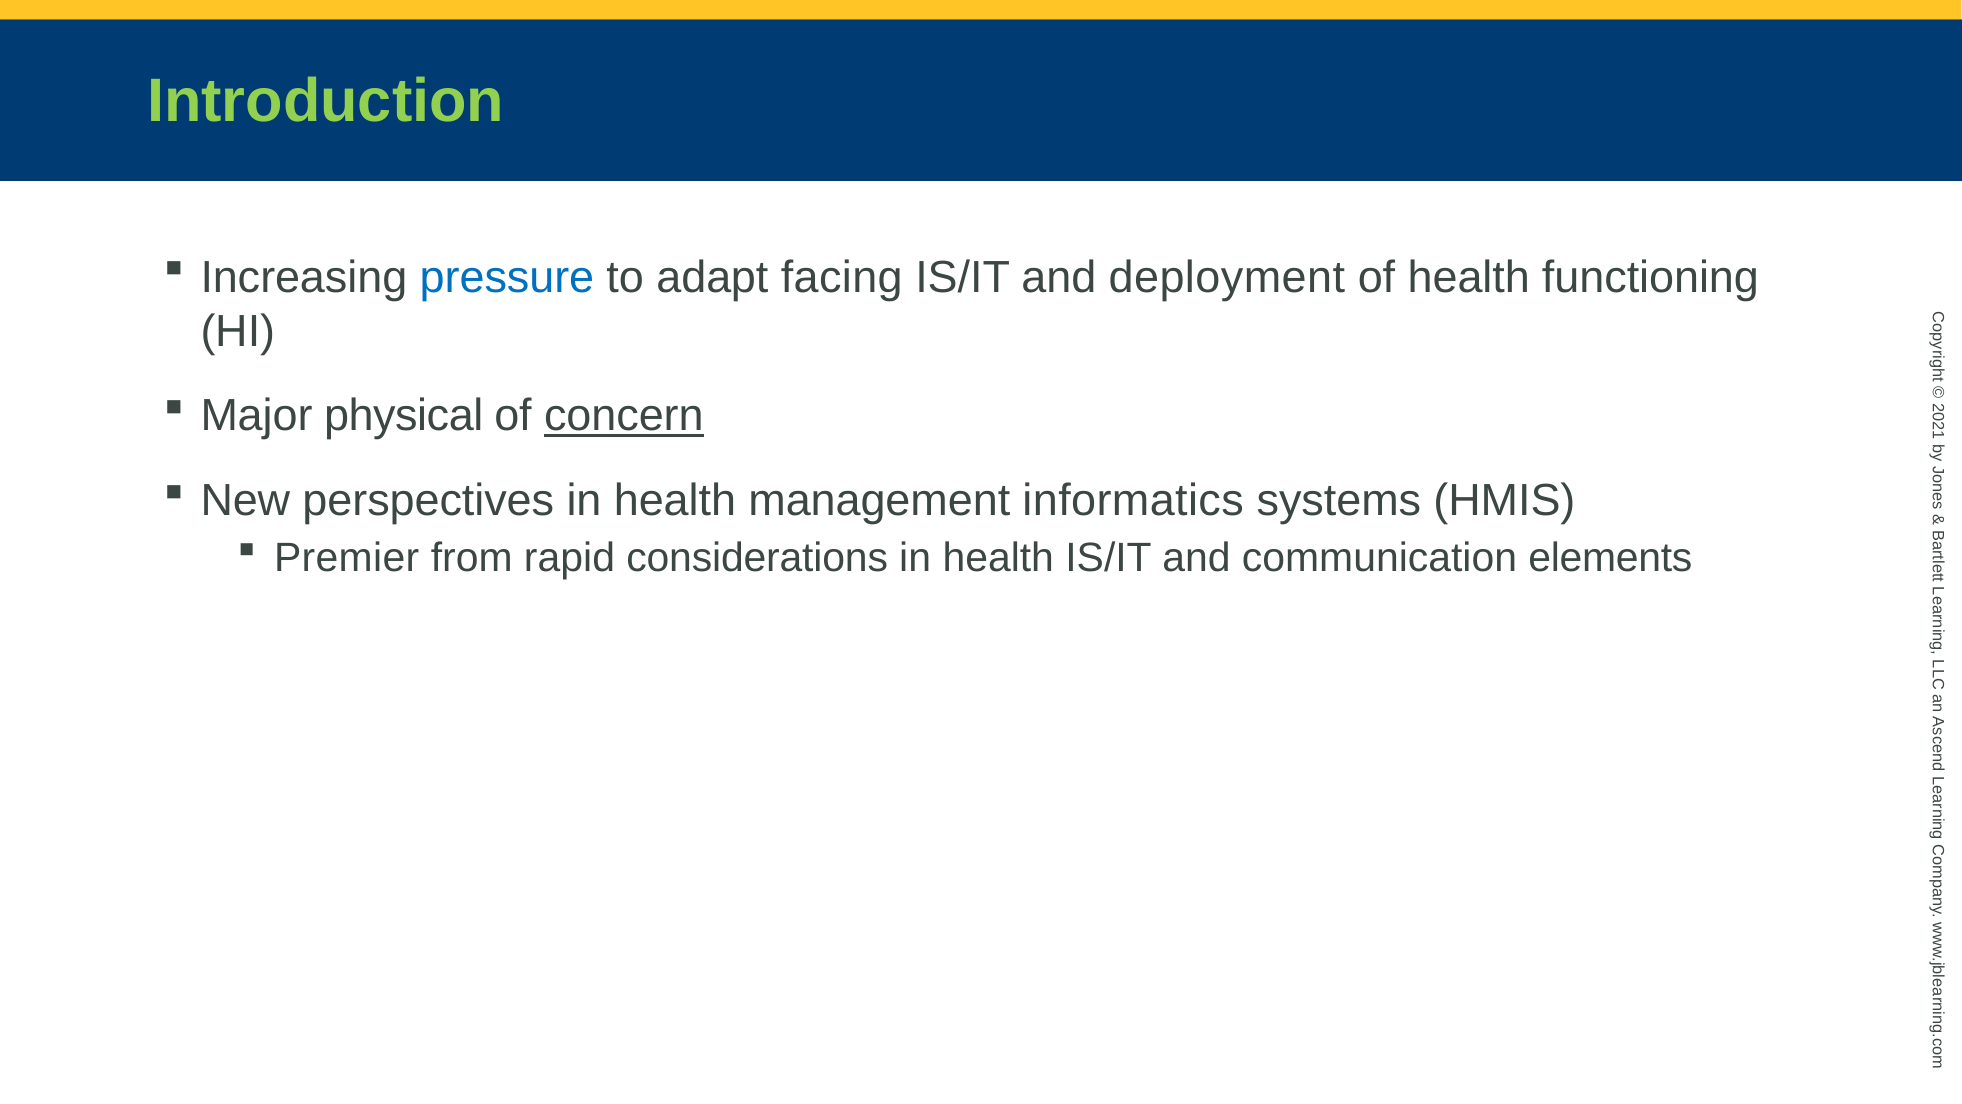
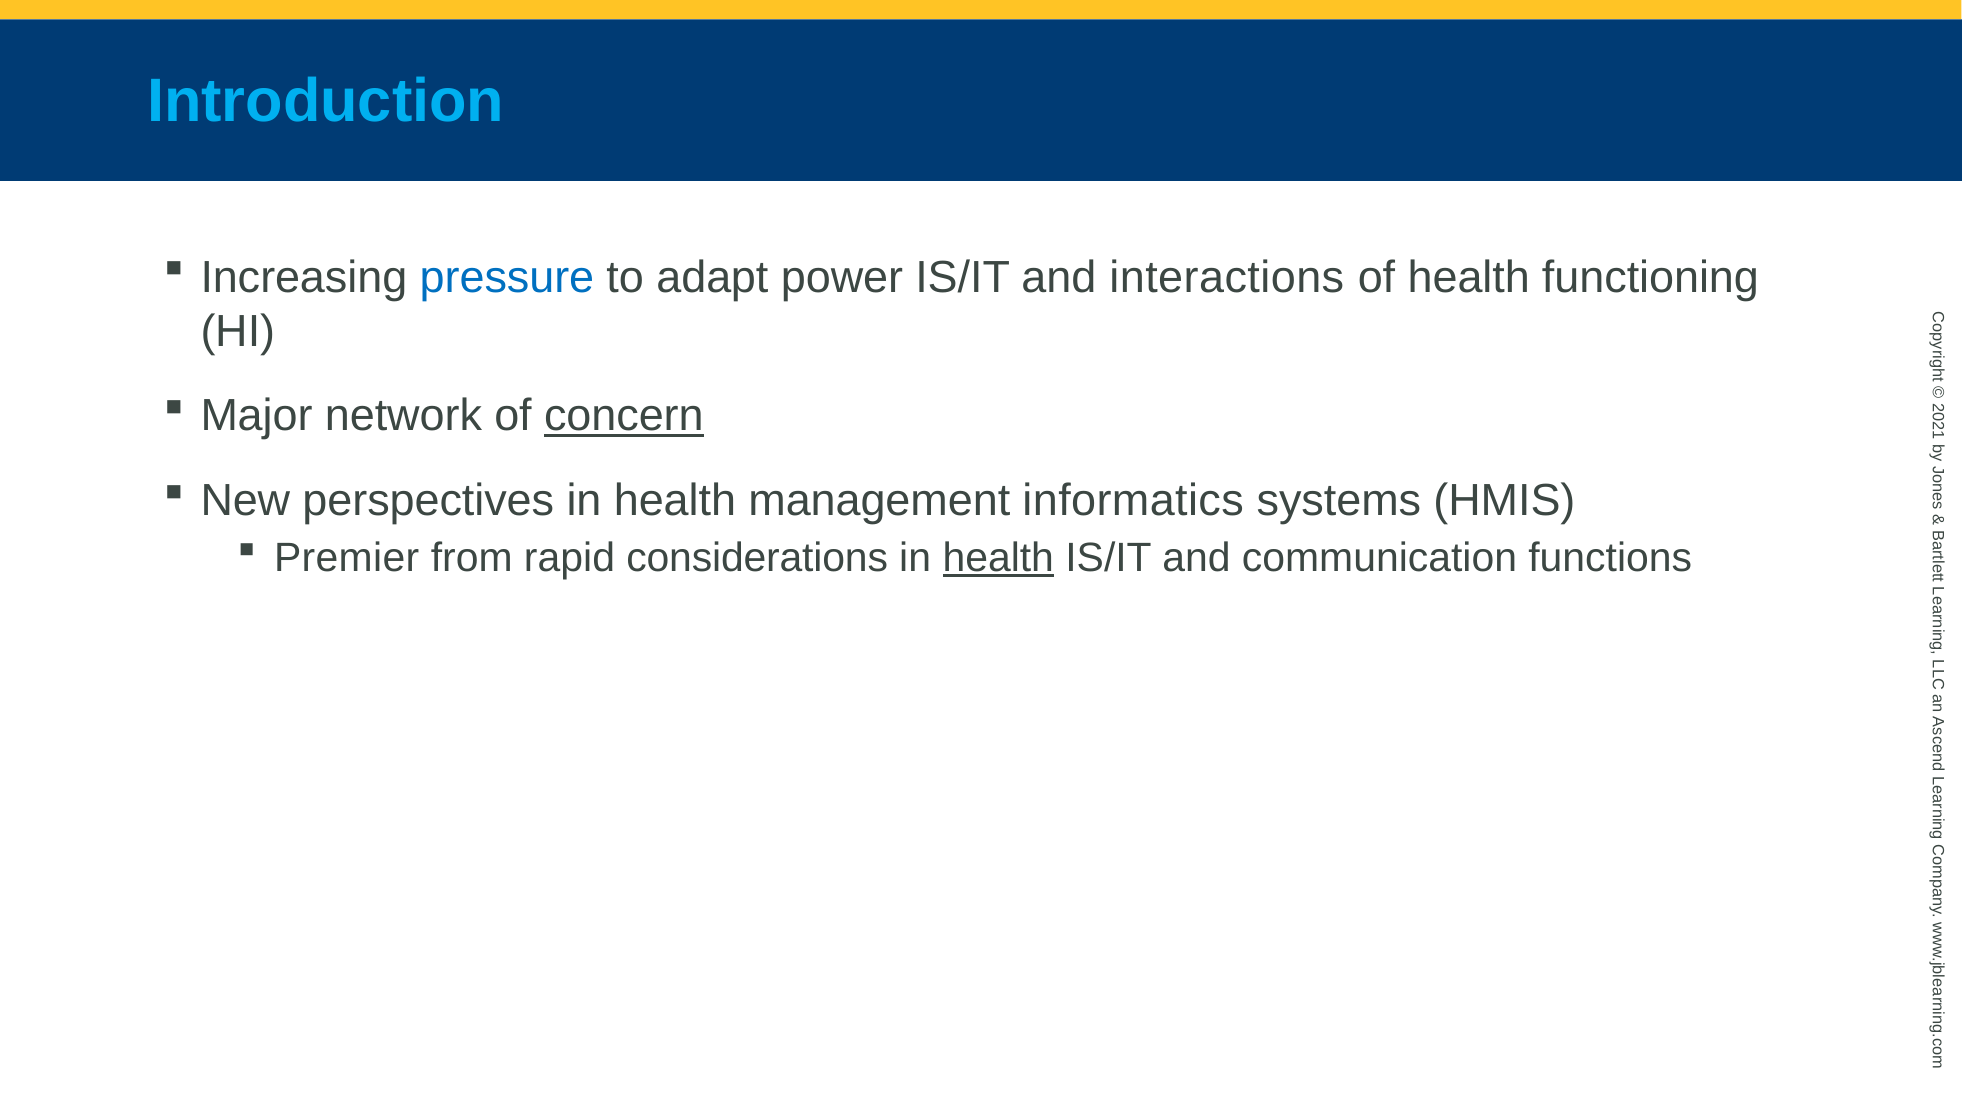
Introduction colour: light green -> light blue
facing: facing -> power
deployment: deployment -> interactions
physical: physical -> network
health at (998, 558) underline: none -> present
elements: elements -> functions
